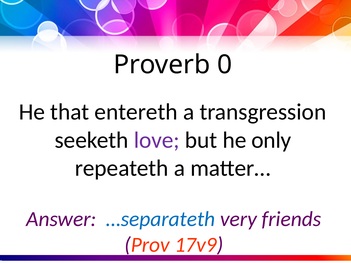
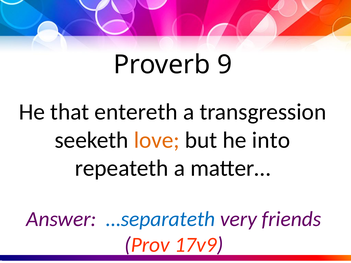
0: 0 -> 9
love colour: purple -> orange
only: only -> into
